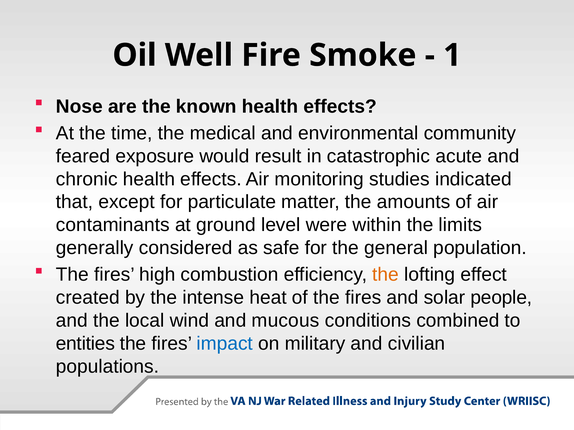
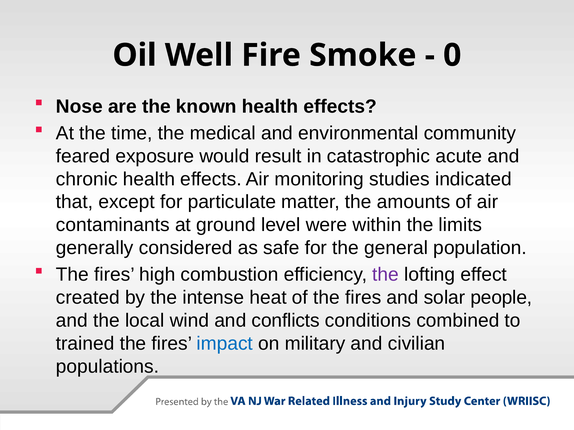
1: 1 -> 0
the at (386, 275) colour: orange -> purple
mucous: mucous -> conflicts
entities: entities -> trained
